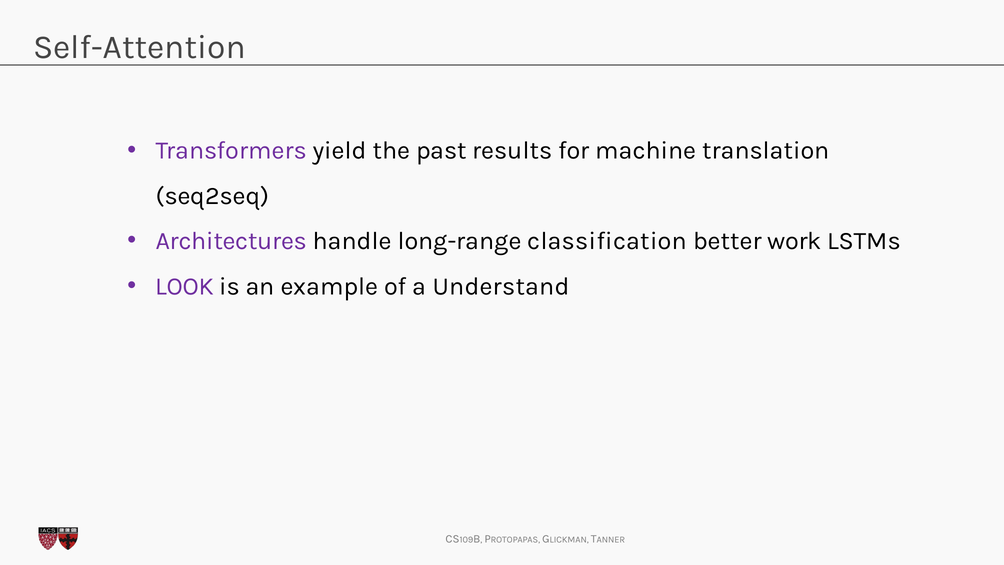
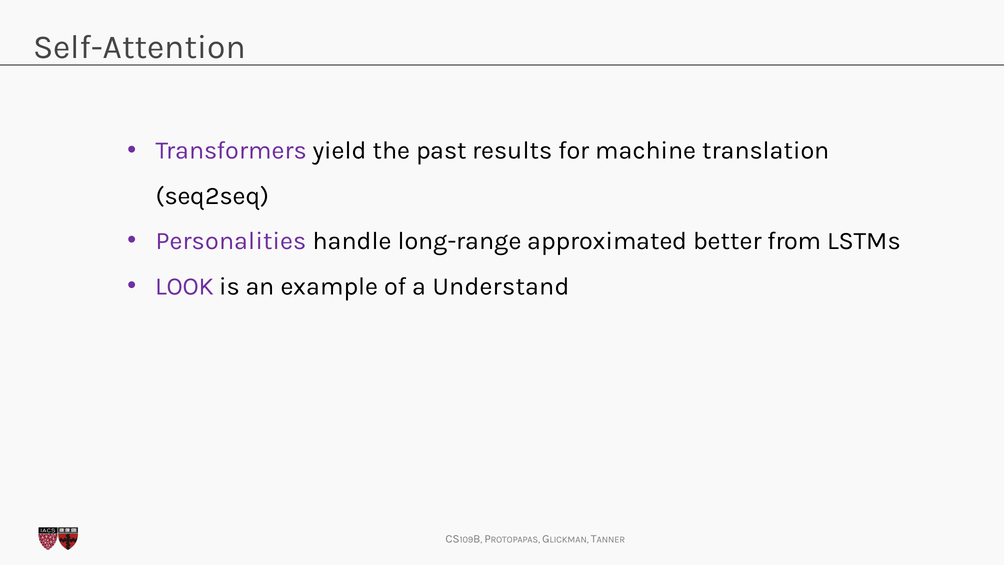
Architectures: Architectures -> Personalities
classification: classification -> approximated
work: work -> from
